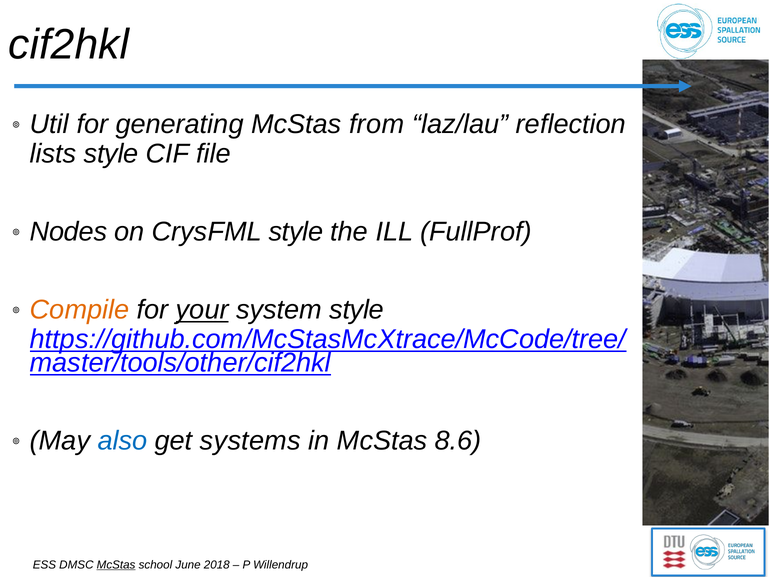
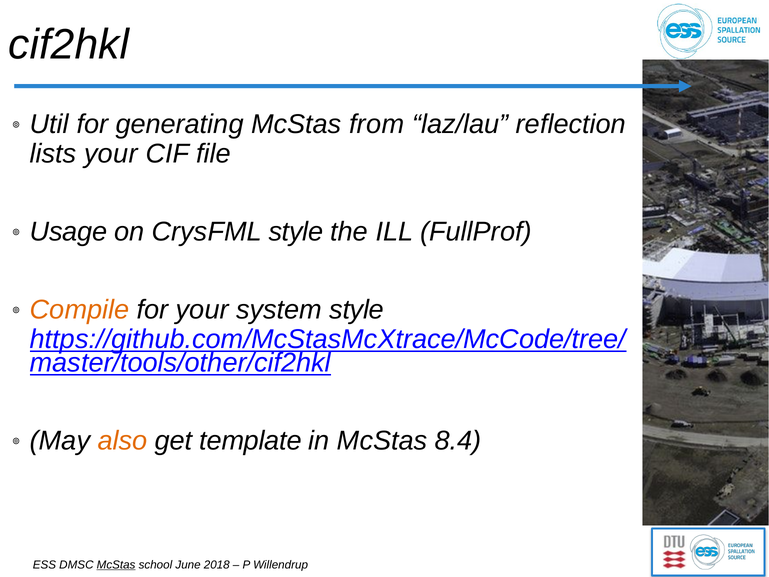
lists style: style -> your
Nodes: Nodes -> Usage
your at (202, 310) underline: present -> none
also colour: blue -> orange
systems: systems -> template
8.6: 8.6 -> 8.4
